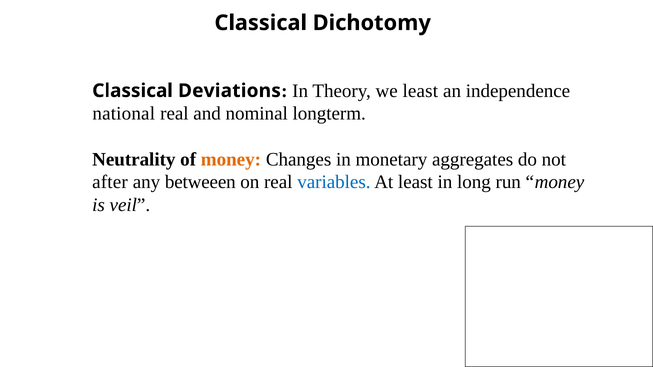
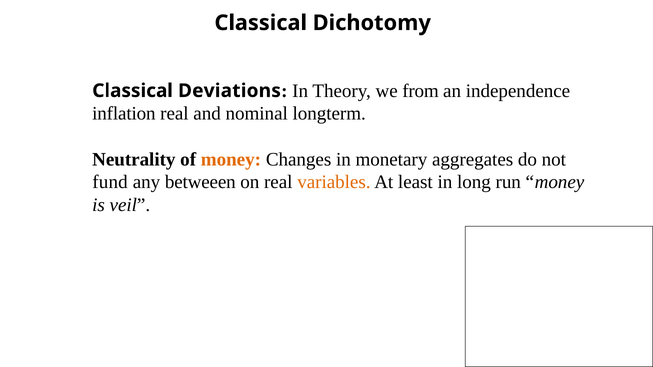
we least: least -> from
national: national -> inflation
after: after -> fund
variables colour: blue -> orange
